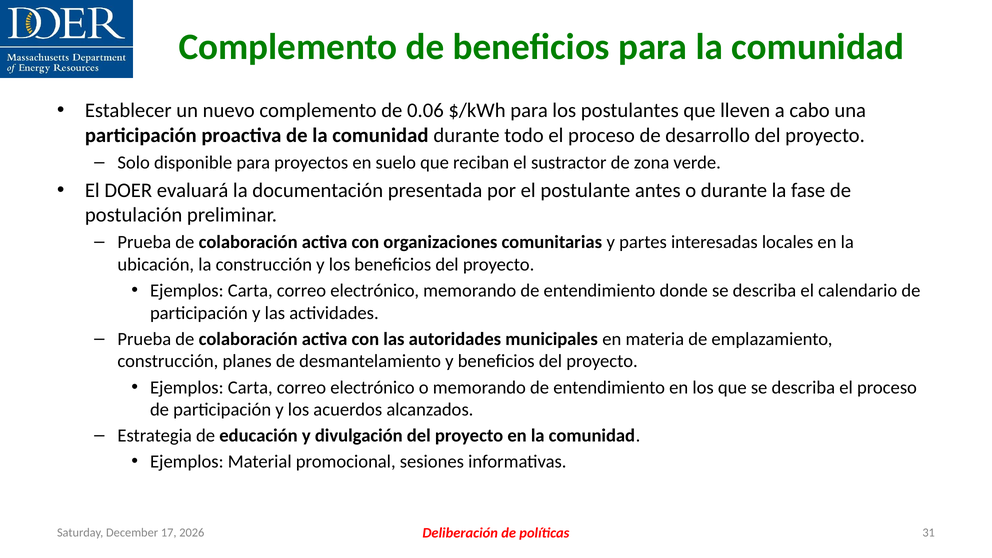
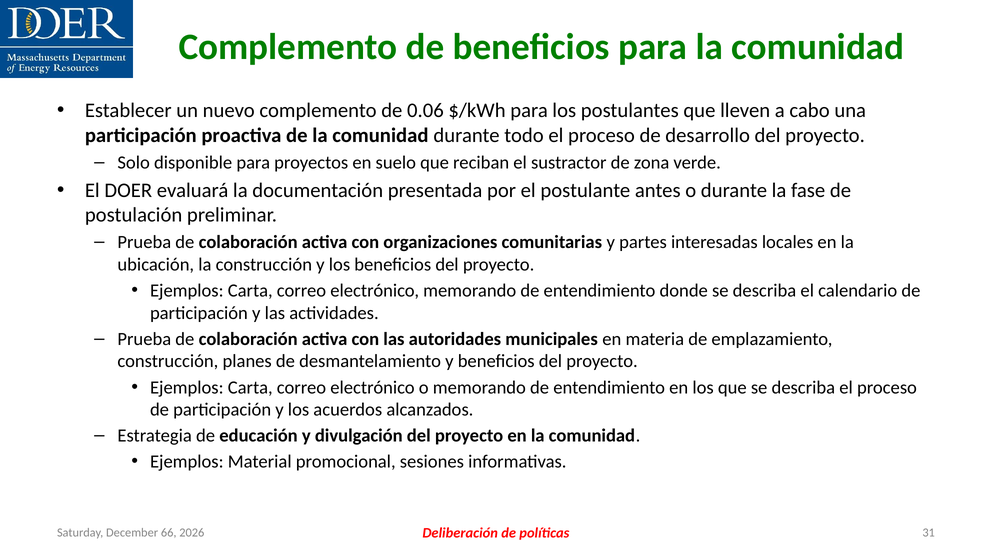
17: 17 -> 66
